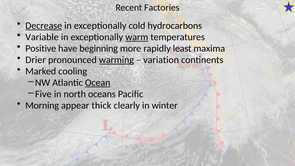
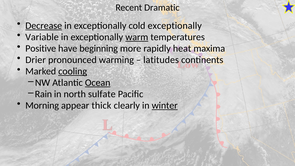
Factories: Factories -> Dramatic
cold hydrocarbons: hydrocarbons -> exceptionally
least: least -> heat
warming underline: present -> none
variation: variation -> latitudes
cooling underline: none -> present
Five: Five -> Rain
oceans: oceans -> sulfate
winter underline: none -> present
